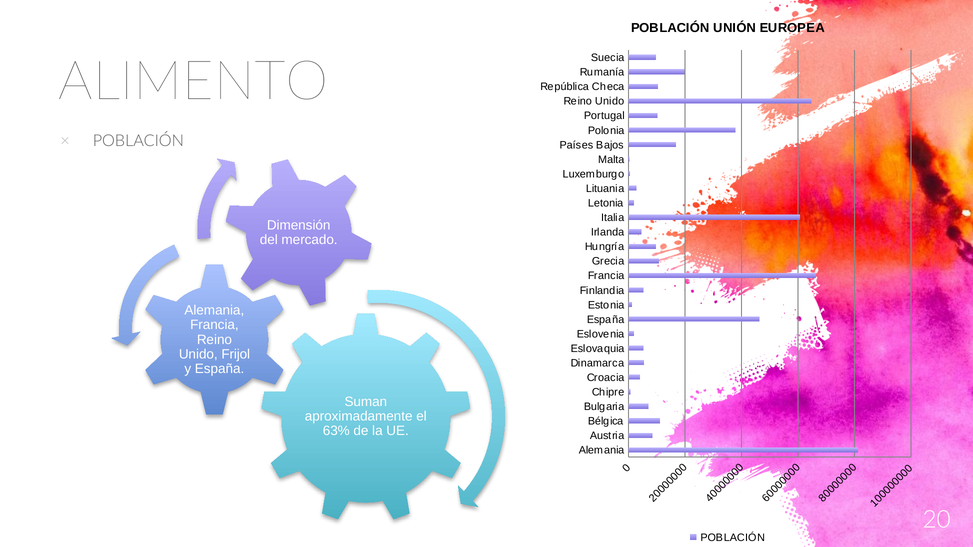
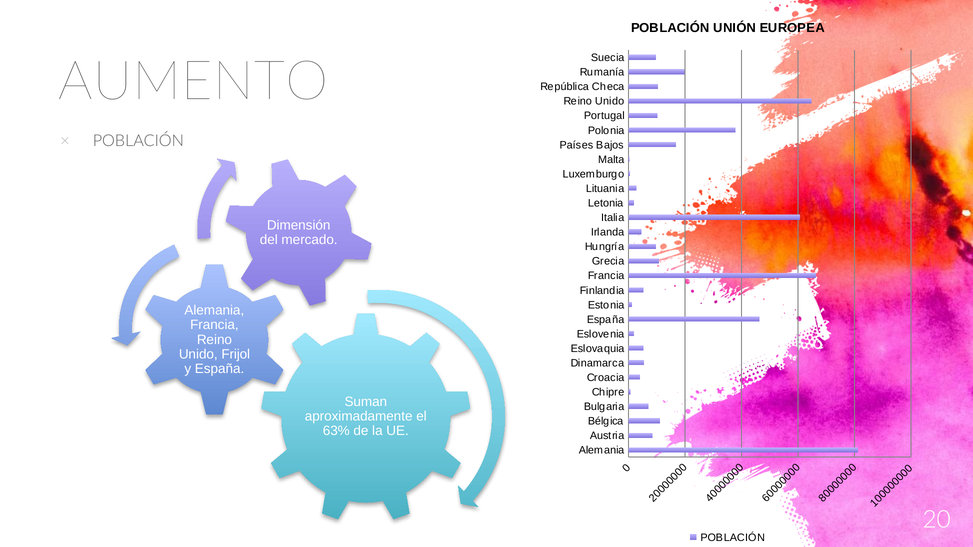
ALIMENTO: ALIMENTO -> AUMENTO
